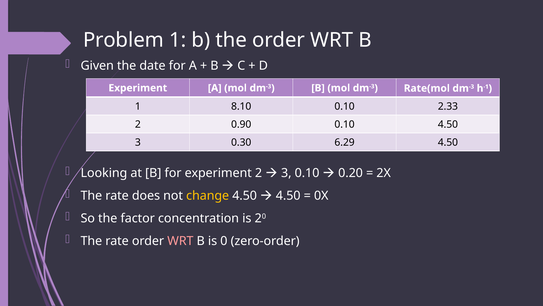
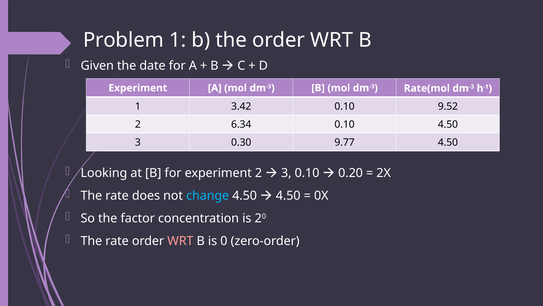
8.10: 8.10 -> 3.42
2.33: 2.33 -> 9.52
0.90: 0.90 -> 6.34
6.29: 6.29 -> 9.77
change colour: yellow -> light blue
